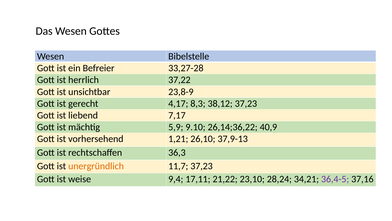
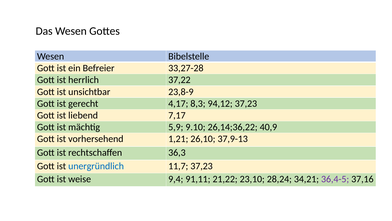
38,12: 38,12 -> 94,12
unergründlich colour: orange -> blue
17,11: 17,11 -> 91,11
